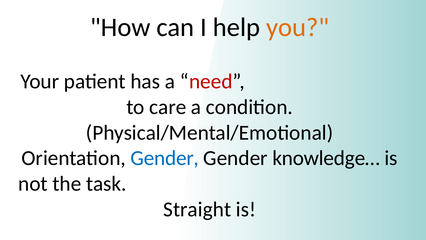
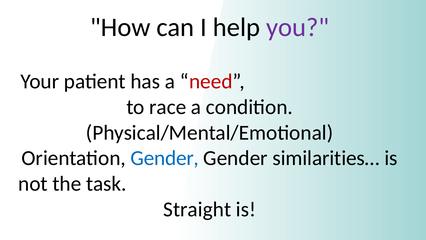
you colour: orange -> purple
care: care -> race
knowledge…: knowledge… -> similarities…
